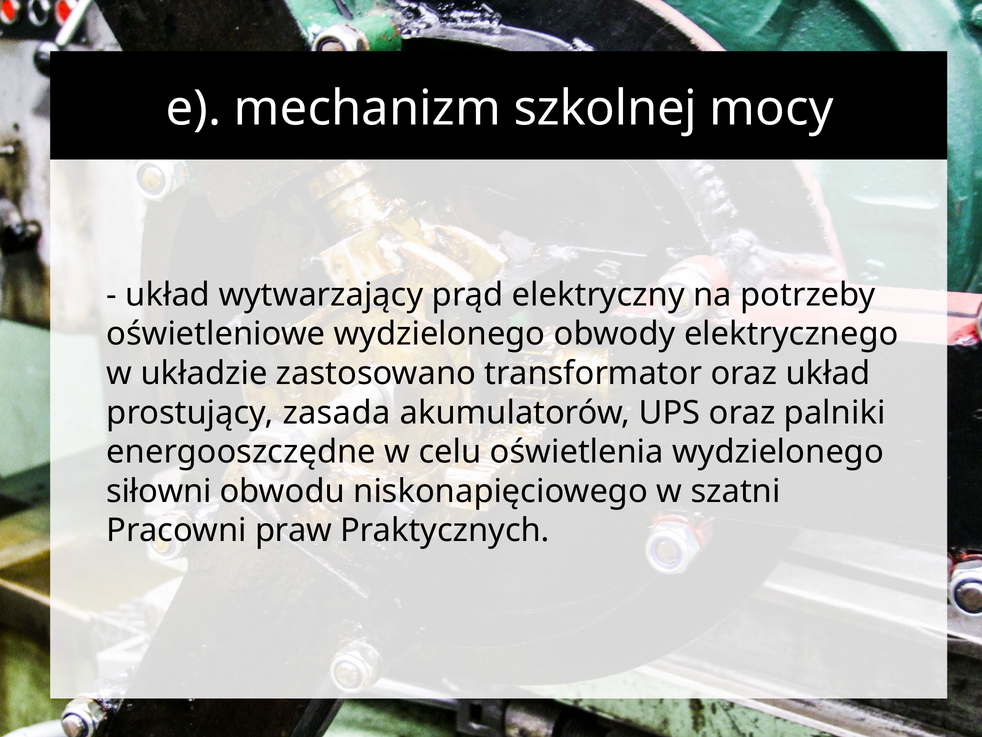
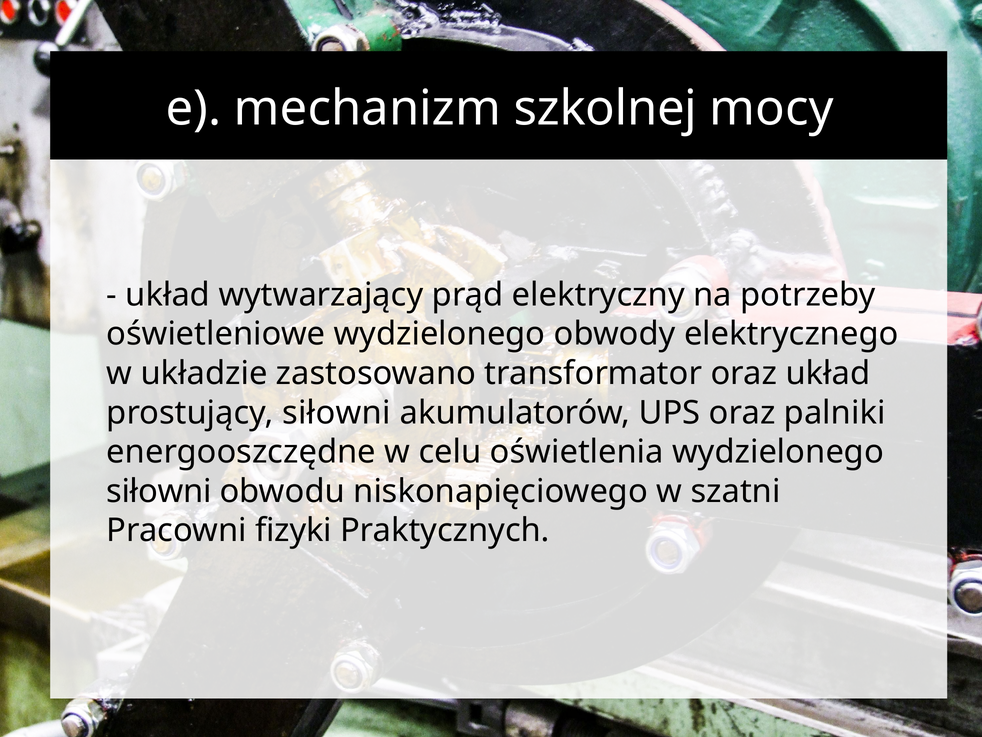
prostujący zasada: zasada -> siłowni
praw: praw -> fizyki
